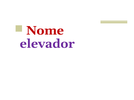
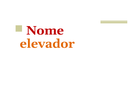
elevador colour: purple -> orange
